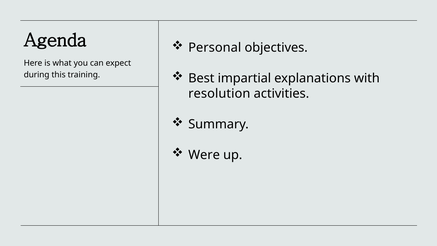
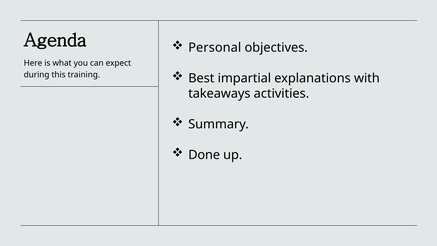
resolution: resolution -> takeaways
Were: Were -> Done
